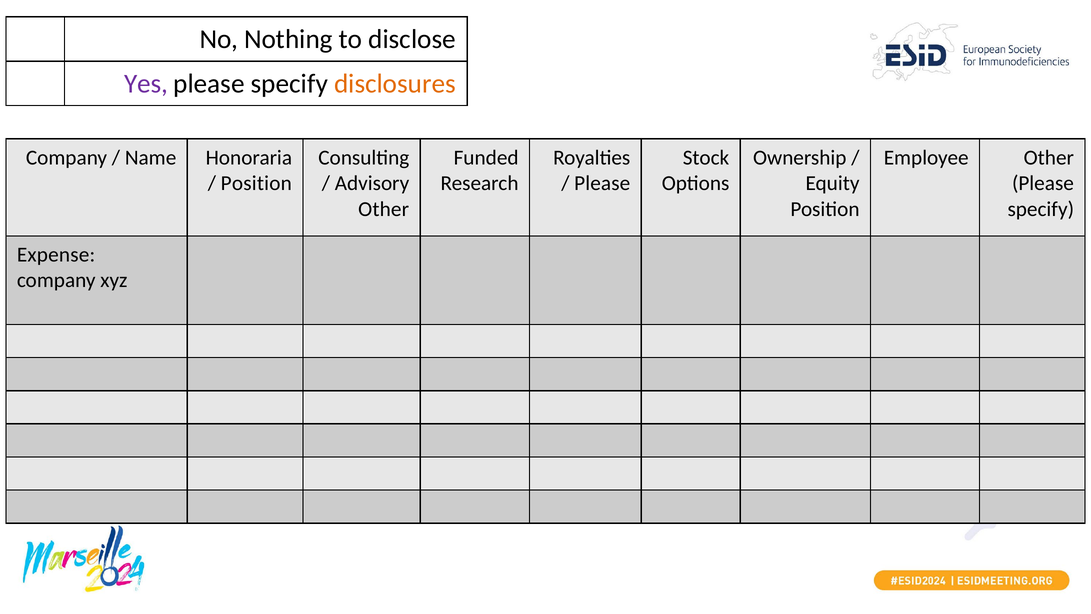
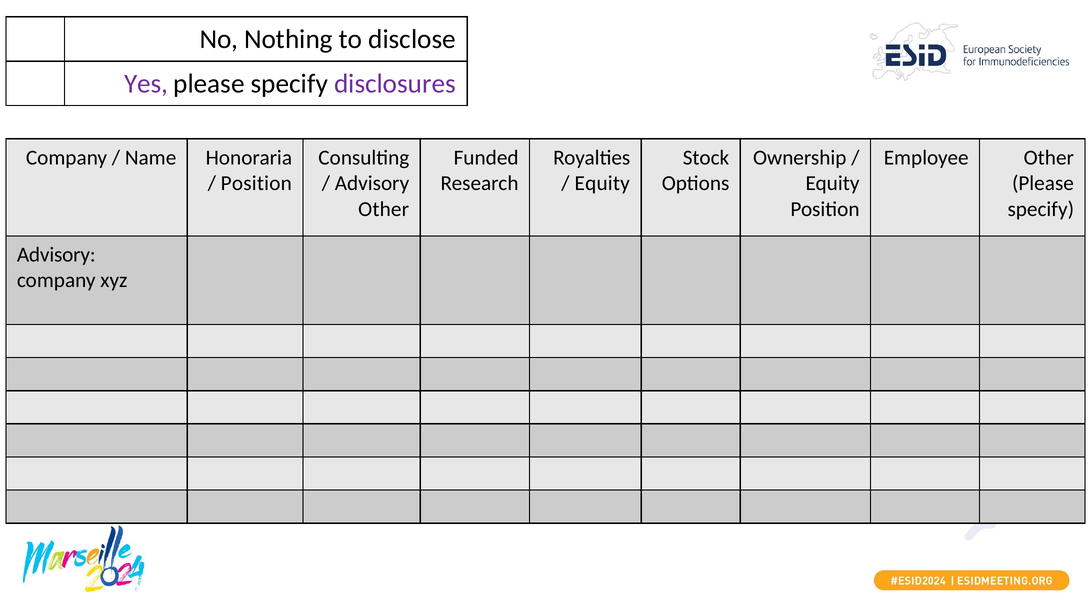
disclosures colour: orange -> purple
Please at (602, 183): Please -> Equity
Expense at (56, 254): Expense -> Advisory
